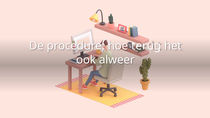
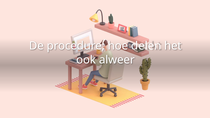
terug: terug -> delen
